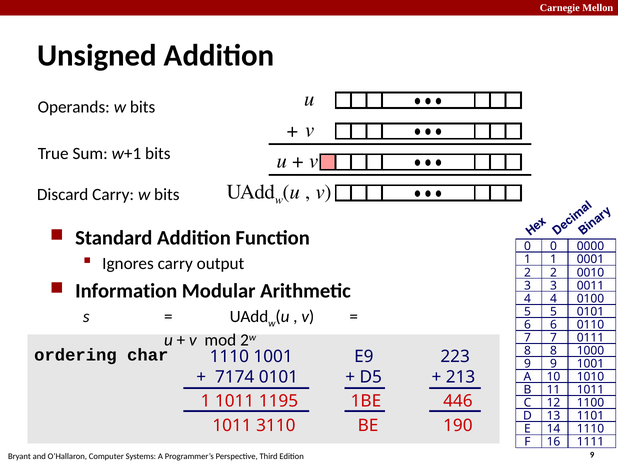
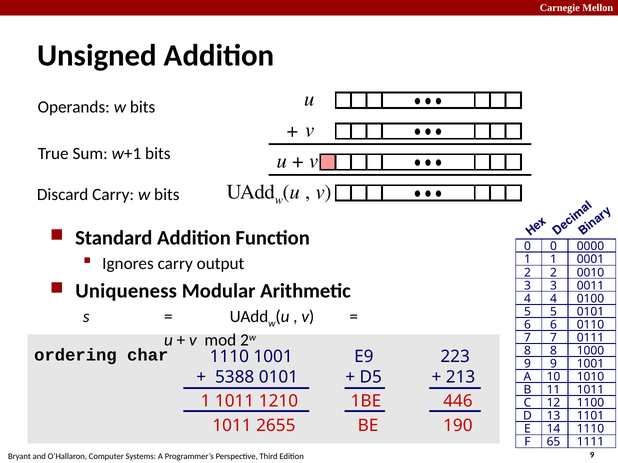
Information: Information -> Uniqueness
7174: 7174 -> 5388
1195: 1195 -> 1210
3110: 3110 -> 2655
16: 16 -> 65
